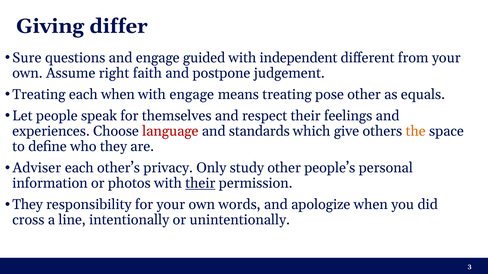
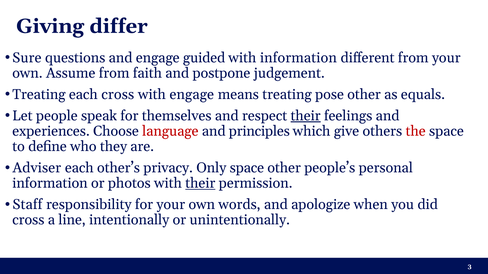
with independent: independent -> information
Assume right: right -> from
each when: when -> cross
their at (306, 116) underline: none -> present
standards: standards -> principles
the colour: orange -> red
Only study: study -> space
They at (28, 205): They -> Staff
